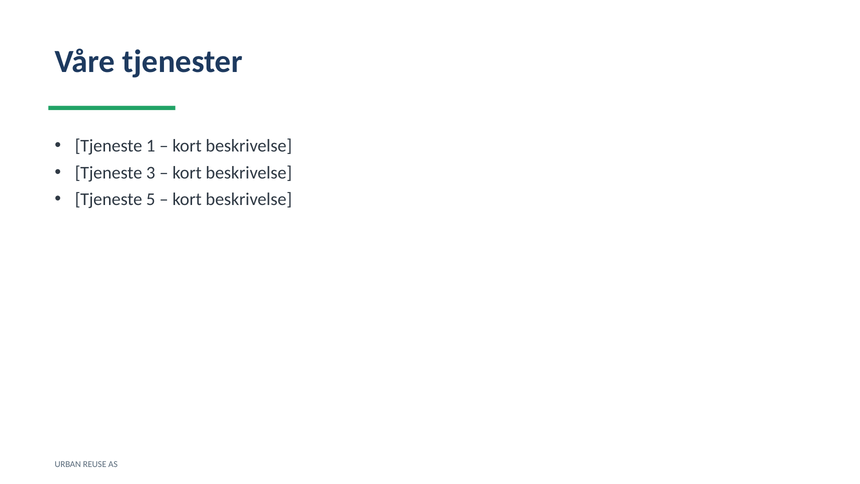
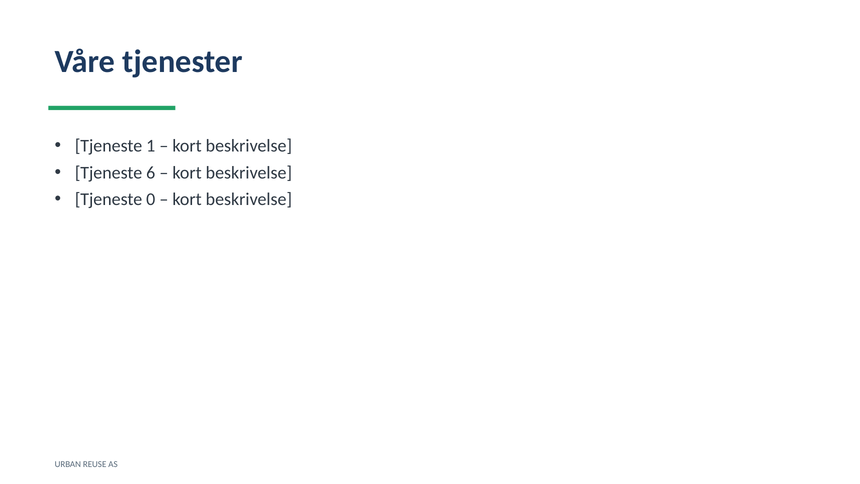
3: 3 -> 6
5: 5 -> 0
